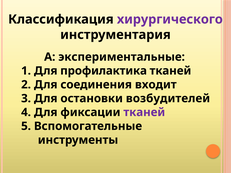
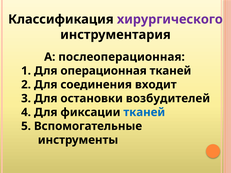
экспериментальные: экспериментальные -> послеоперационная
профилактика: профилактика -> операционная
тканей at (144, 112) colour: purple -> blue
